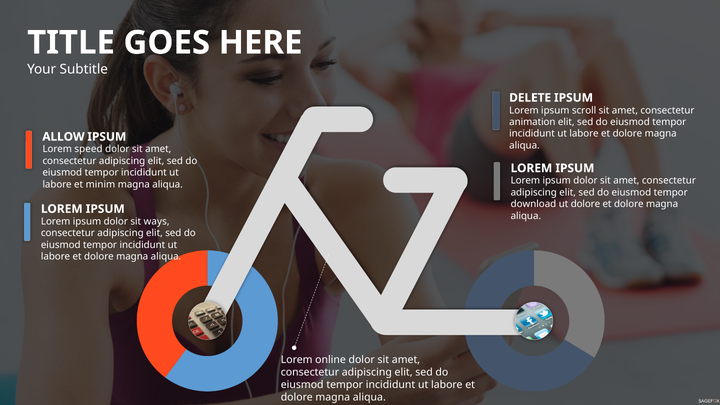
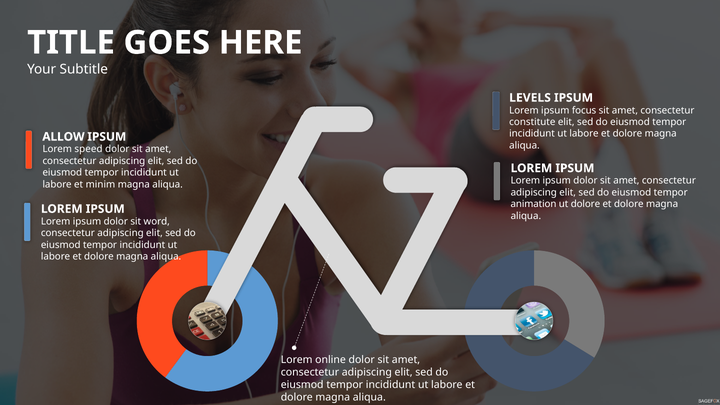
DELETE: DELETE -> LEVELS
scroll: scroll -> focus
animation: animation -> constitute
download: download -> animation
ways: ways -> word
